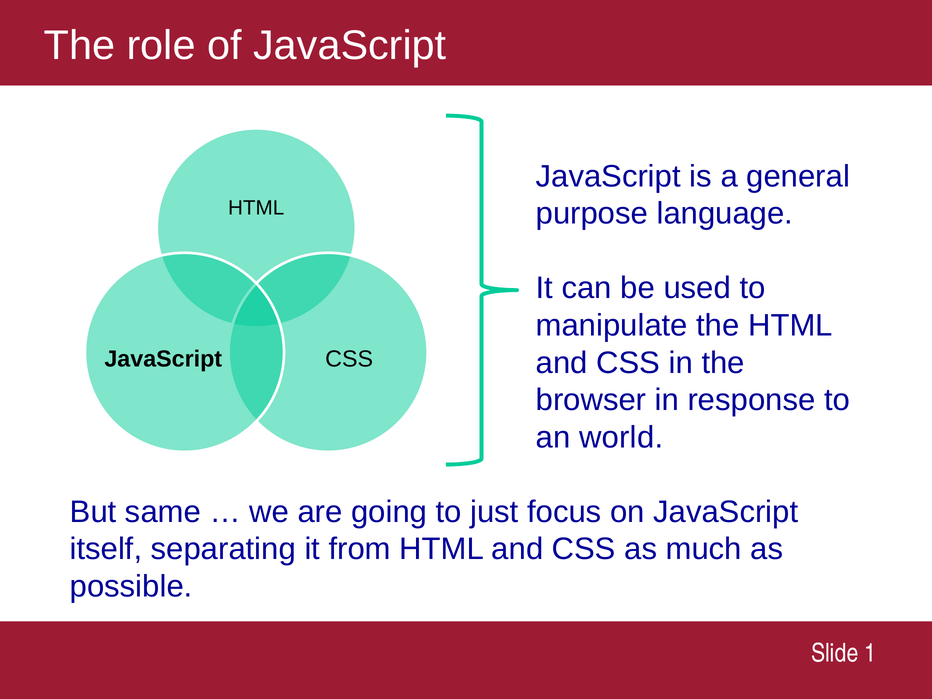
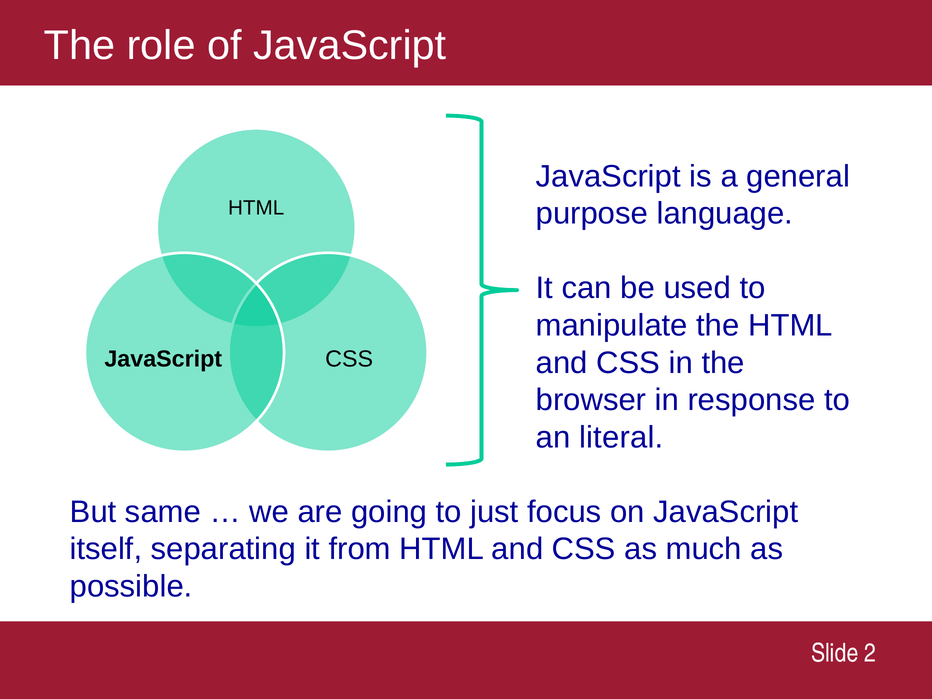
world: world -> literal
1: 1 -> 2
